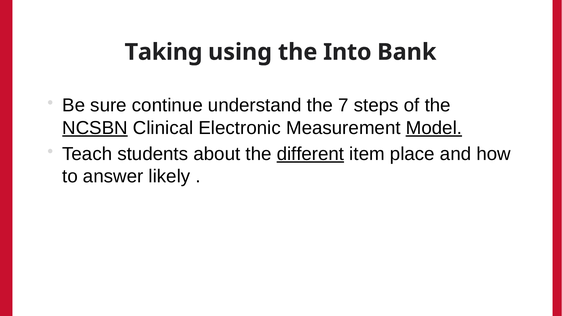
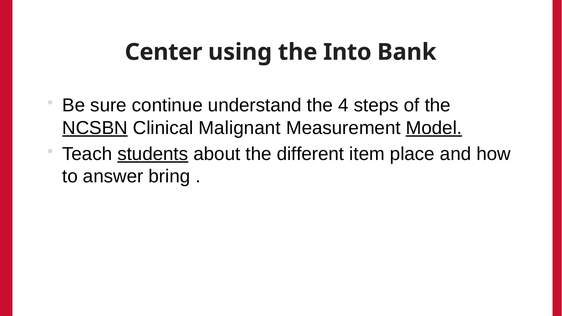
Taking: Taking -> Center
7: 7 -> 4
Electronic: Electronic -> Malignant
students underline: none -> present
different underline: present -> none
likely: likely -> bring
